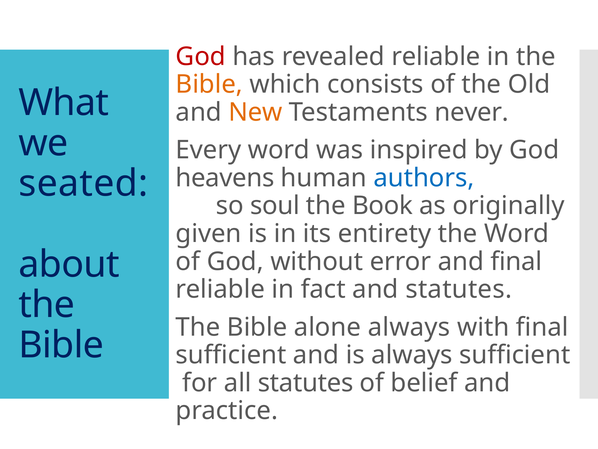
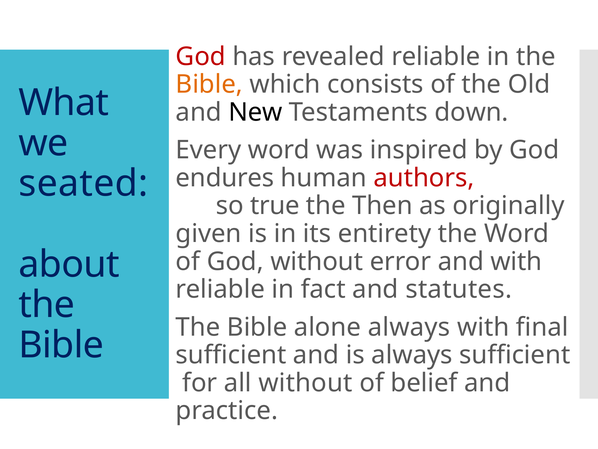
New colour: orange -> black
never: never -> down
heavens: heavens -> endures
authors colour: blue -> red
soul: soul -> true
Book: Book -> Then
and final: final -> with
all statutes: statutes -> without
